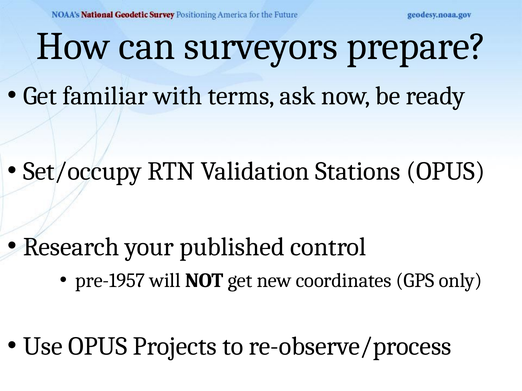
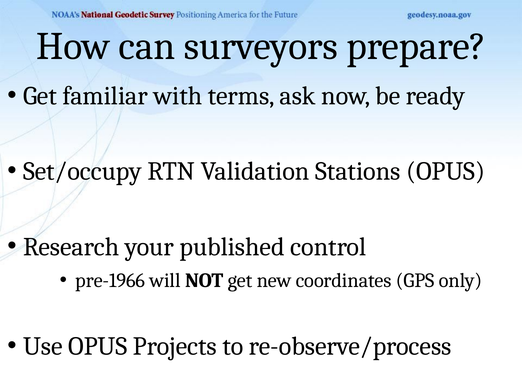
pre-1957: pre-1957 -> pre-1966
